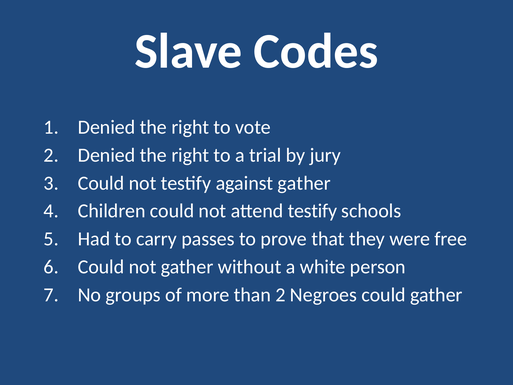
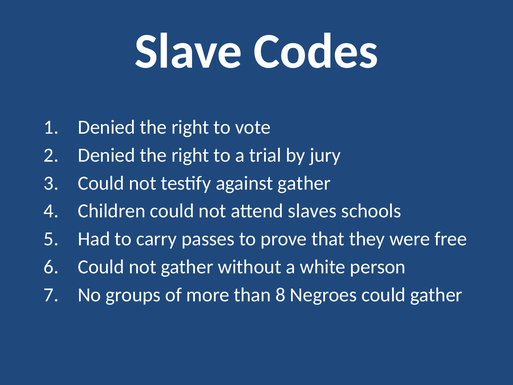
attend testify: testify -> slaves
than 2: 2 -> 8
